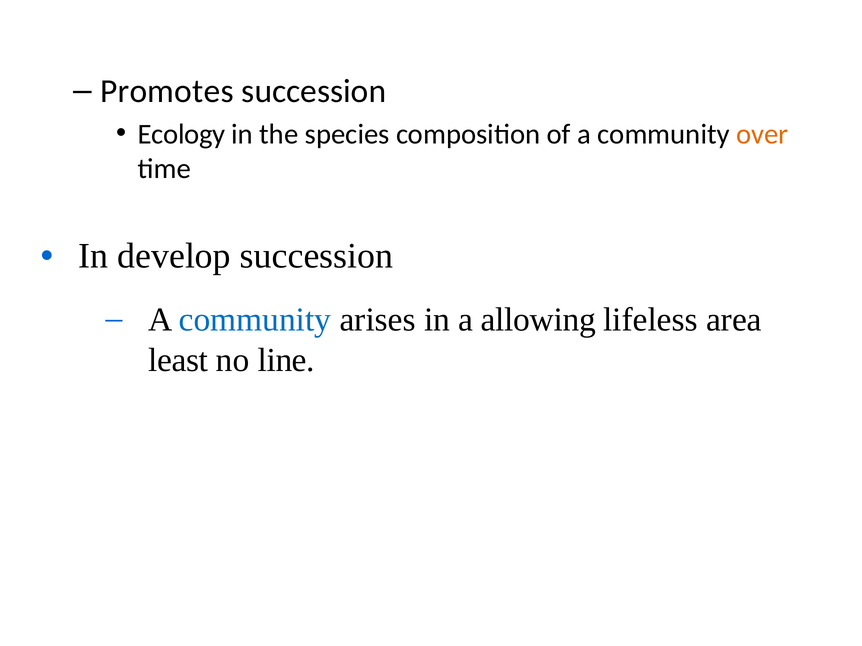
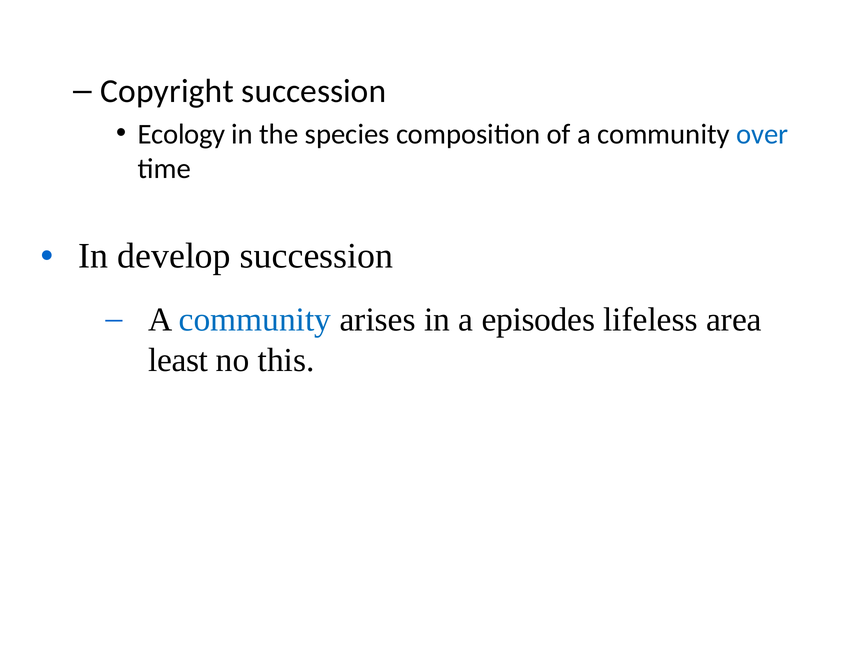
Promotes: Promotes -> Copyright
over colour: orange -> blue
allowing: allowing -> episodes
line: line -> this
